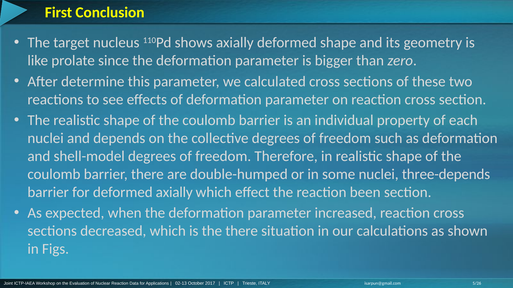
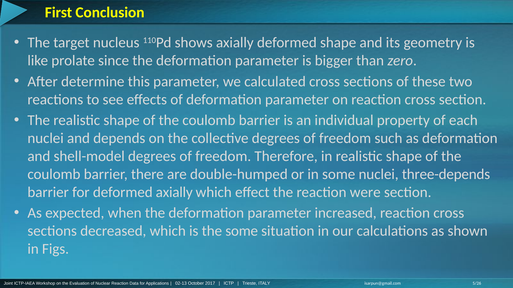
been: been -> were
the there: there -> some
